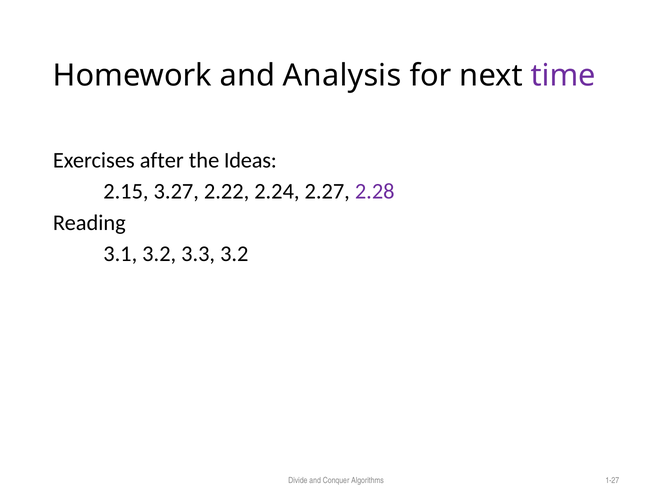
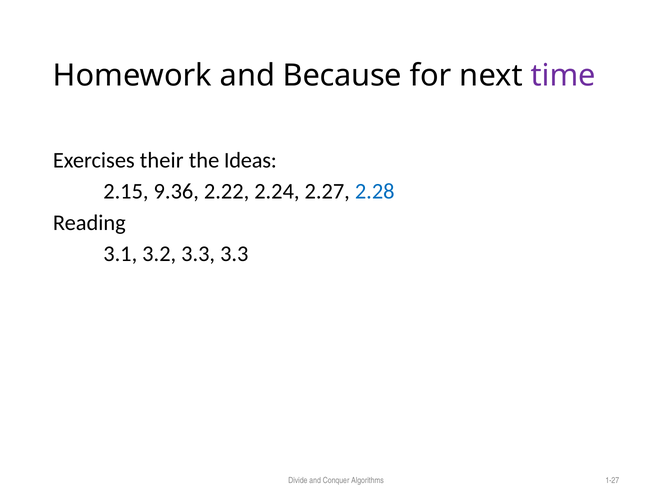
Analysis: Analysis -> Because
after: after -> their
3.27: 3.27 -> 9.36
2.28 colour: purple -> blue
3.3 3.2: 3.2 -> 3.3
